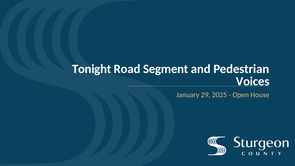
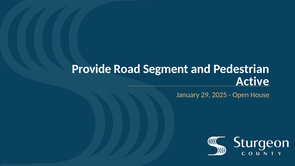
Tonight: Tonight -> Provide
Voices: Voices -> Active
